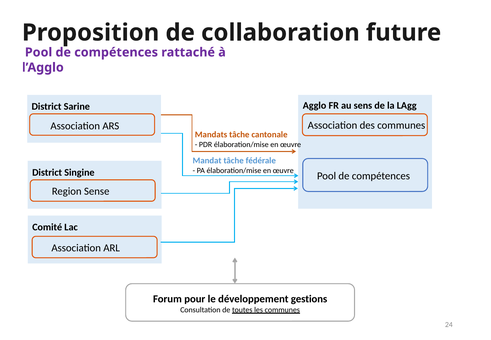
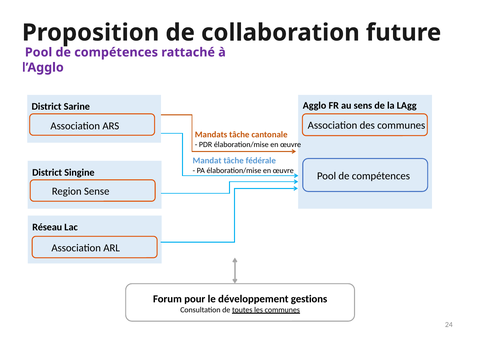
Comité: Comité -> Réseau
